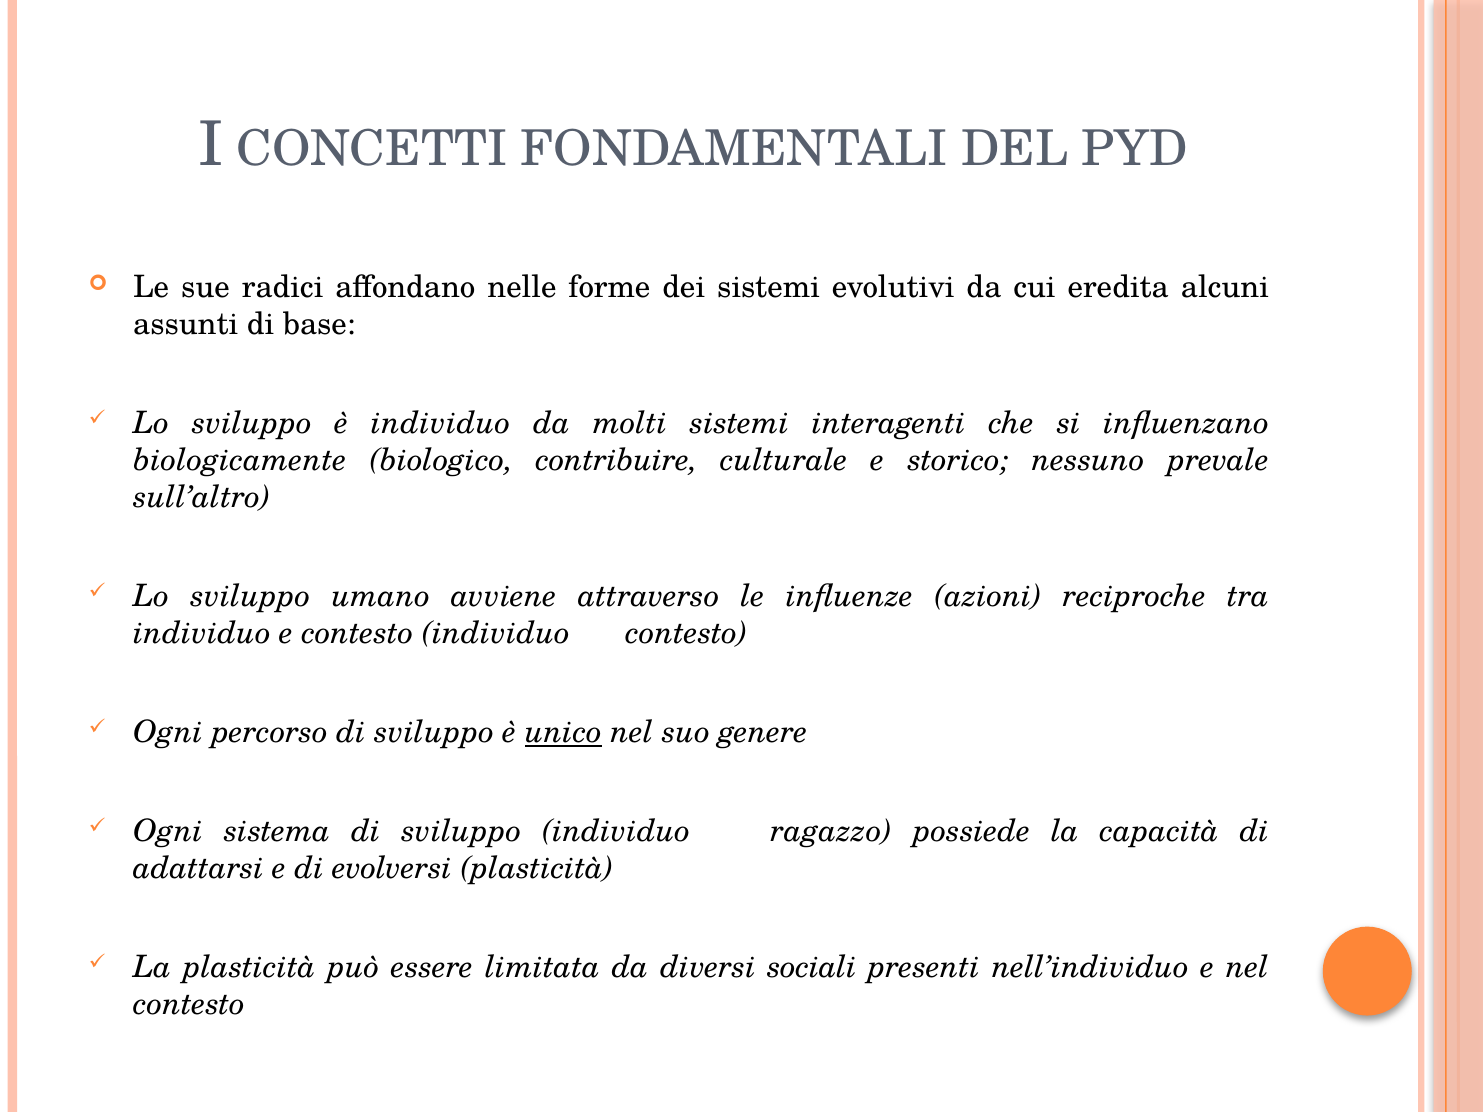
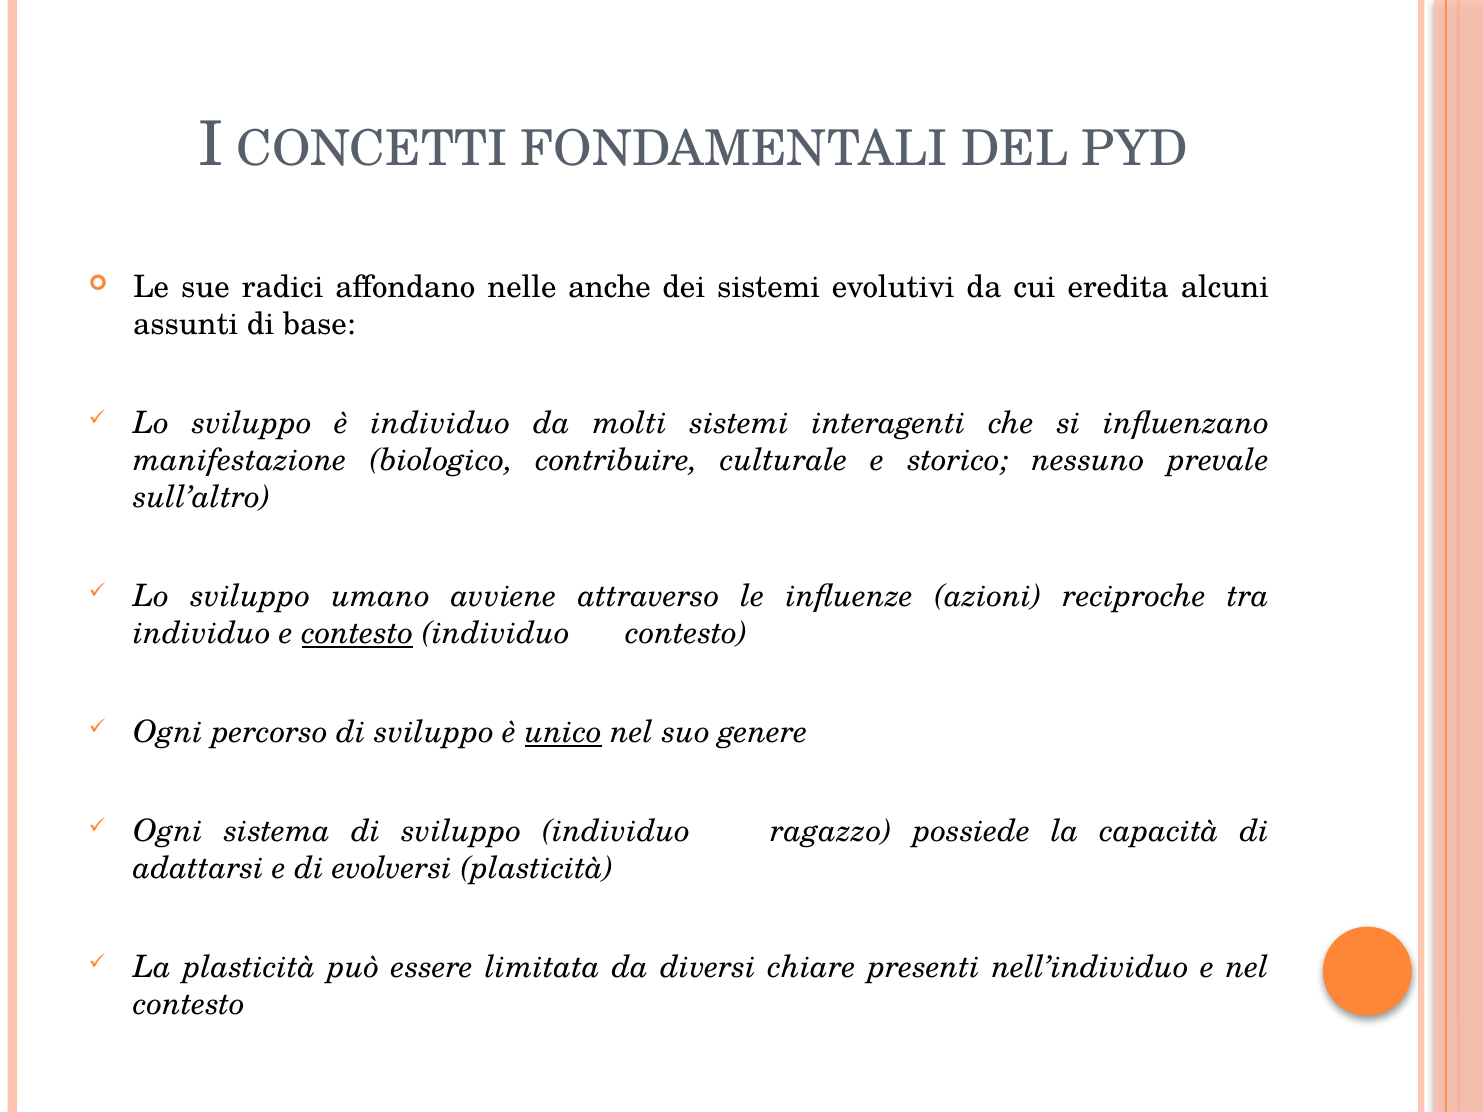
forme: forme -> anche
biologicamente: biologicamente -> manifestazione
contesto at (357, 634) underline: none -> present
sociali: sociali -> chiare
